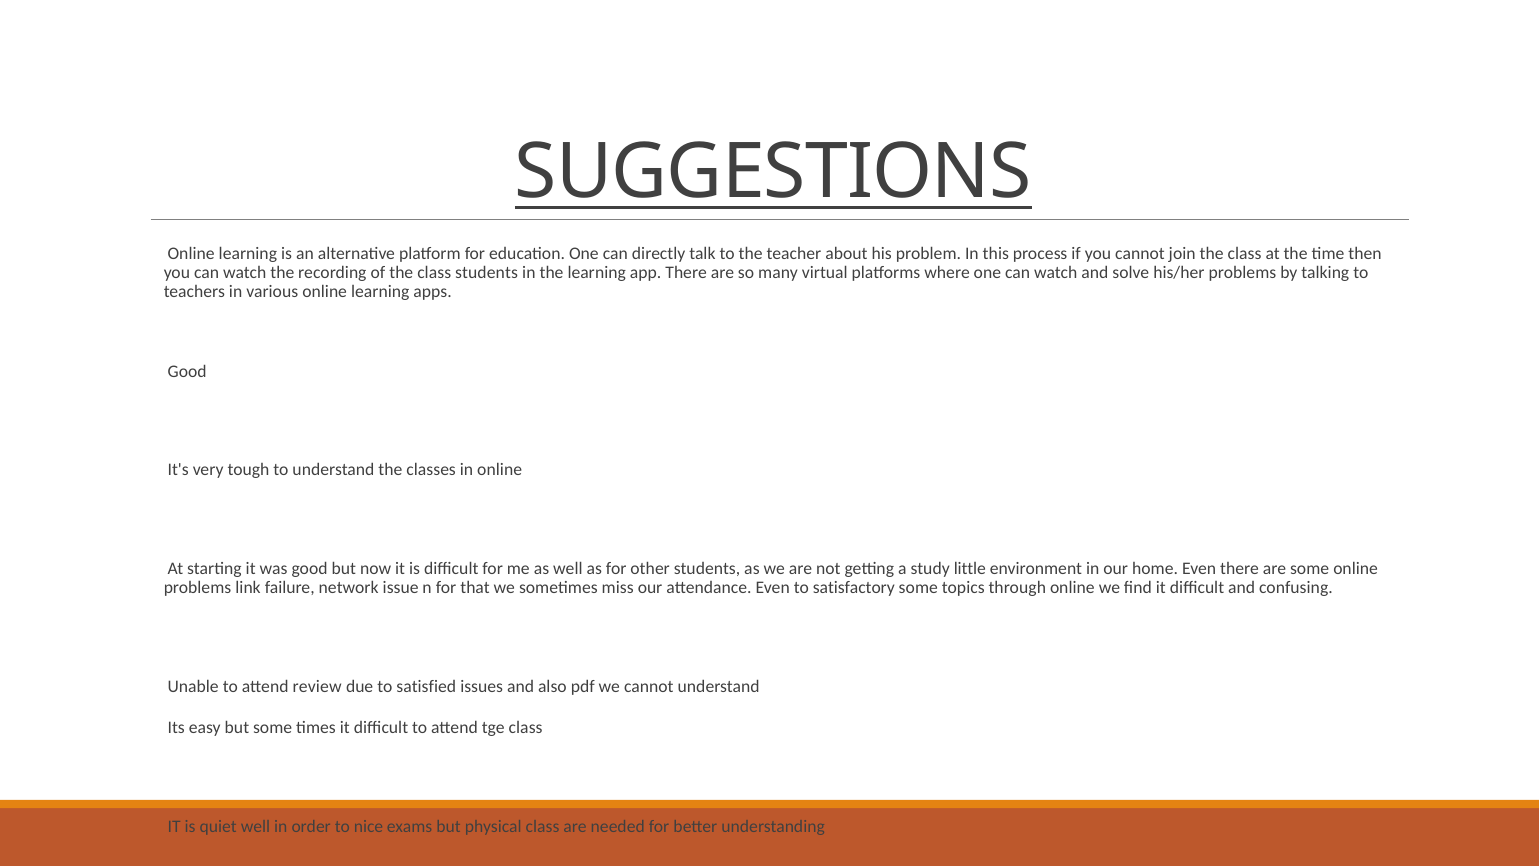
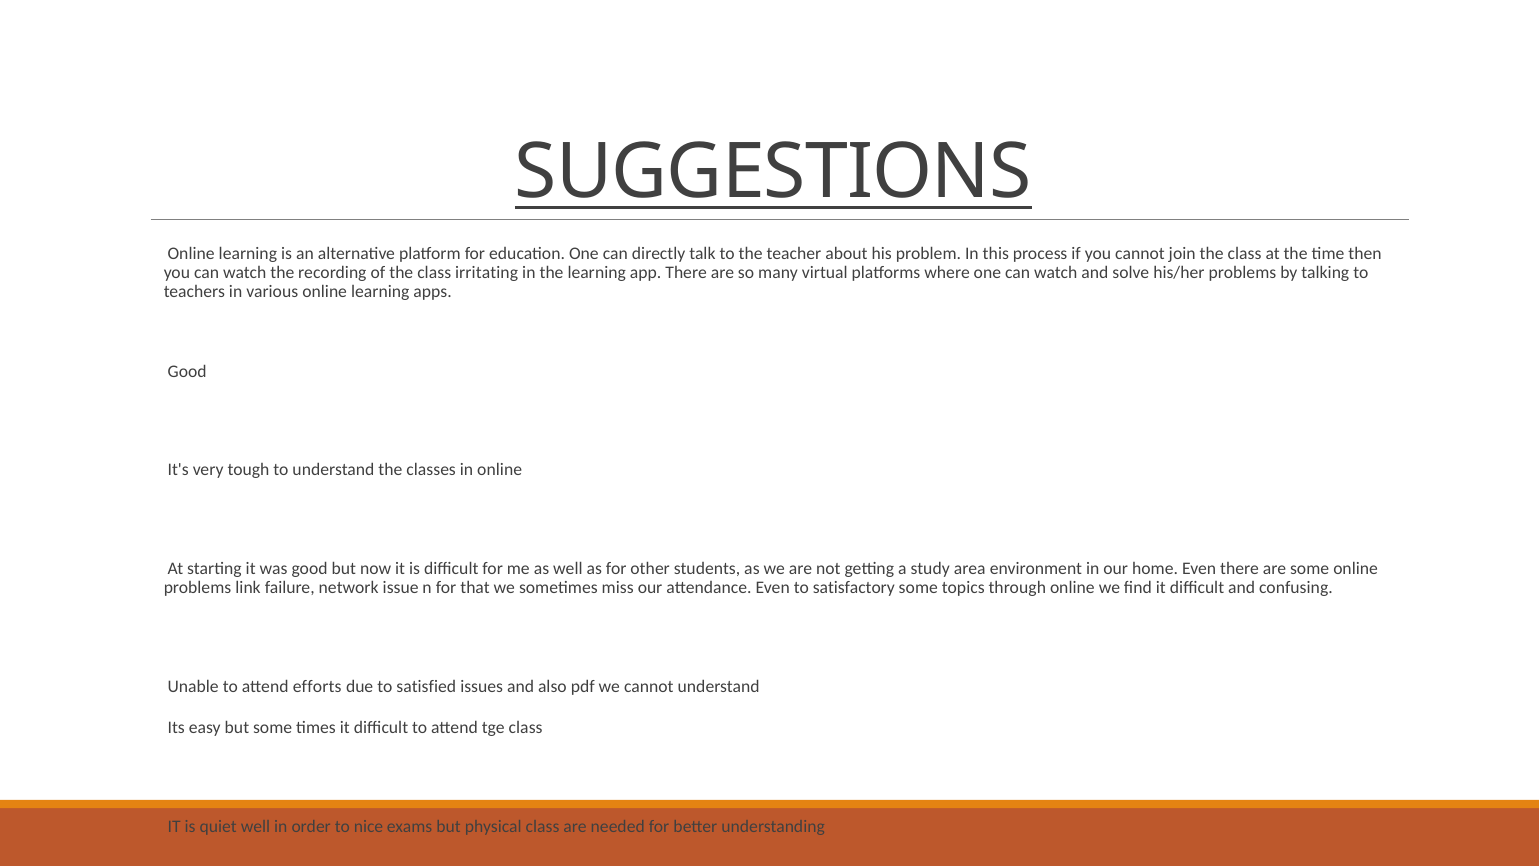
class students: students -> irritating
little: little -> area
review: review -> efforts
